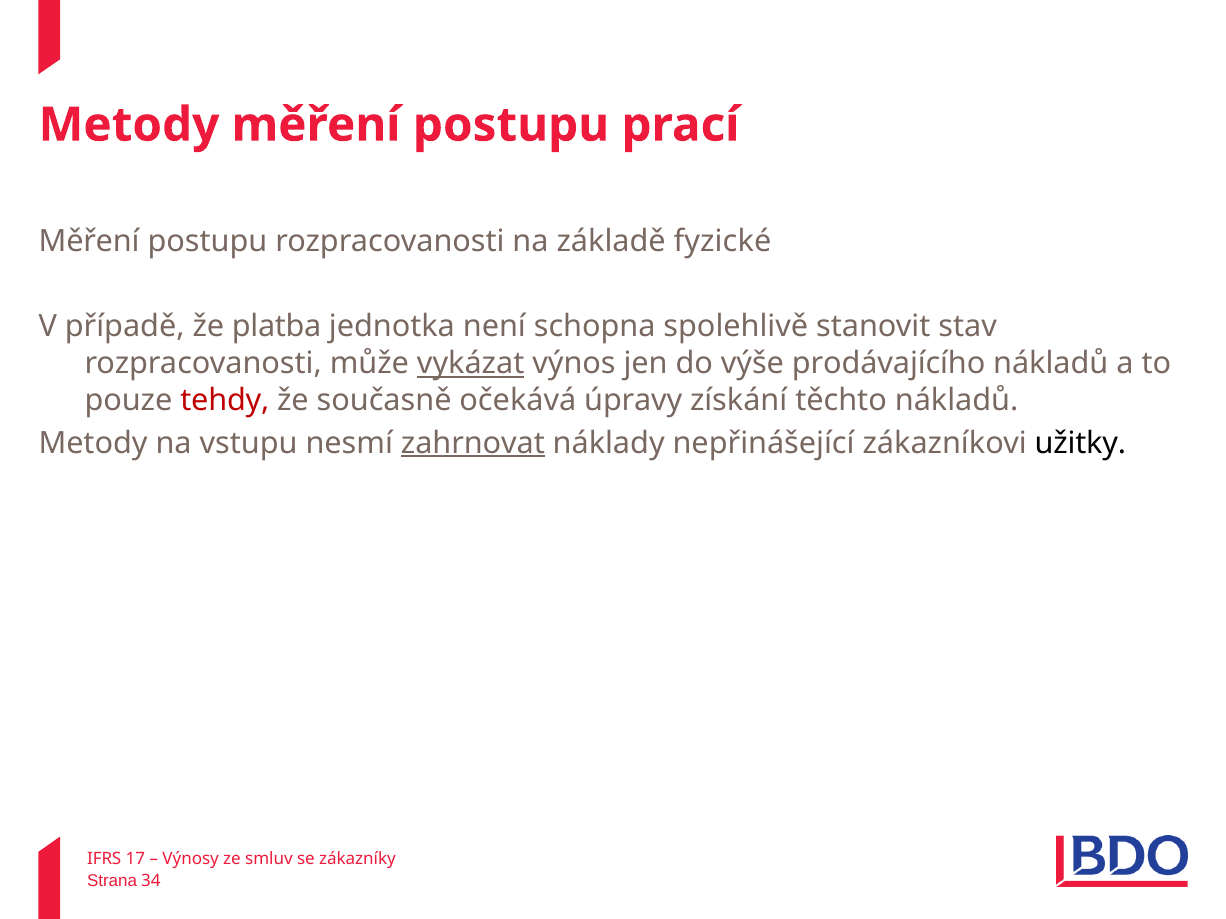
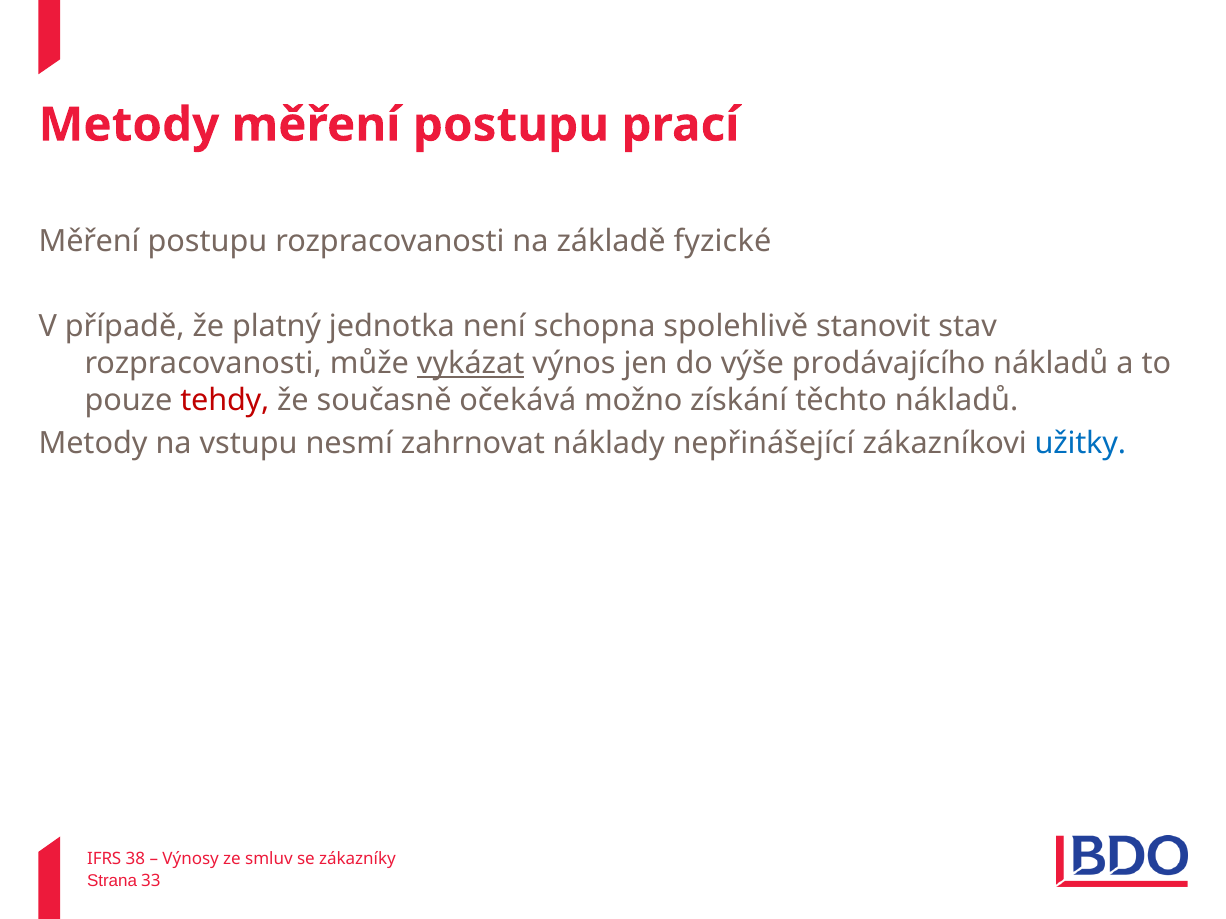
platba: platba -> platný
úpravy: úpravy -> možno
zahrnovat underline: present -> none
užitky colour: black -> blue
17: 17 -> 38
34: 34 -> 33
